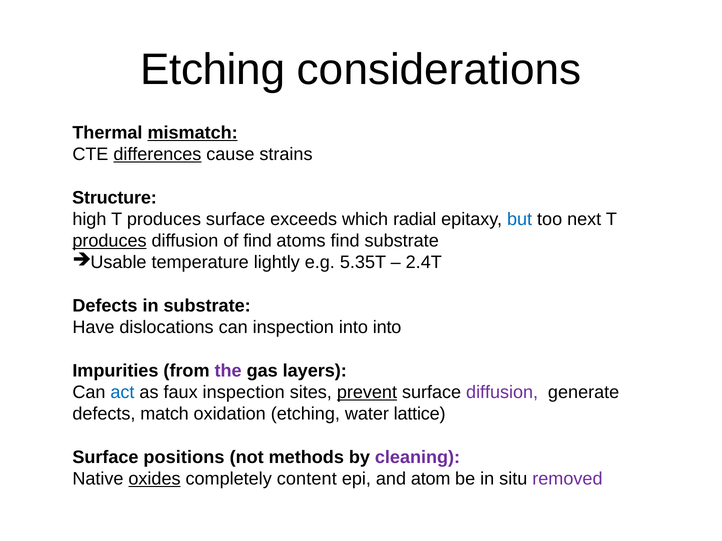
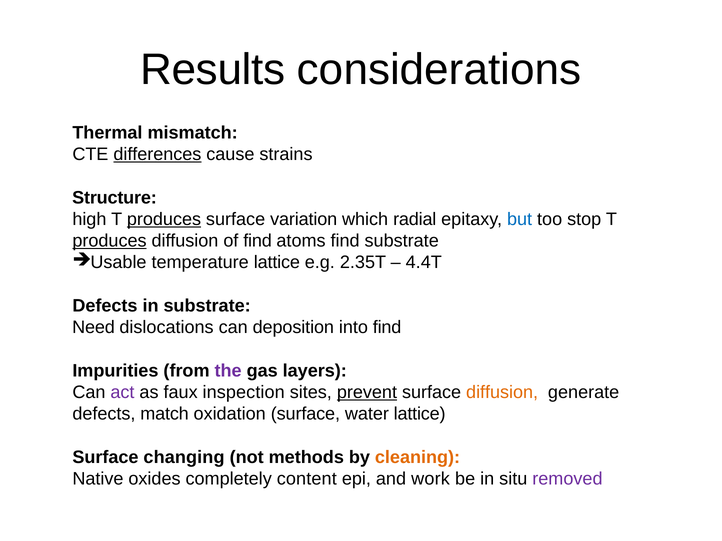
Etching at (213, 70): Etching -> Results
mismatch underline: present -> none
produces at (164, 219) underline: none -> present
exceeds: exceeds -> variation
next: next -> stop
temperature lightly: lightly -> lattice
5.35T: 5.35T -> 2.35T
2.4T: 2.4T -> 4.4T
Have: Have -> Need
can inspection: inspection -> deposition
into into: into -> find
act colour: blue -> purple
diffusion at (502, 393) colour: purple -> orange
oxidation etching: etching -> surface
positions: positions -> changing
cleaning colour: purple -> orange
oxides underline: present -> none
atom: atom -> work
